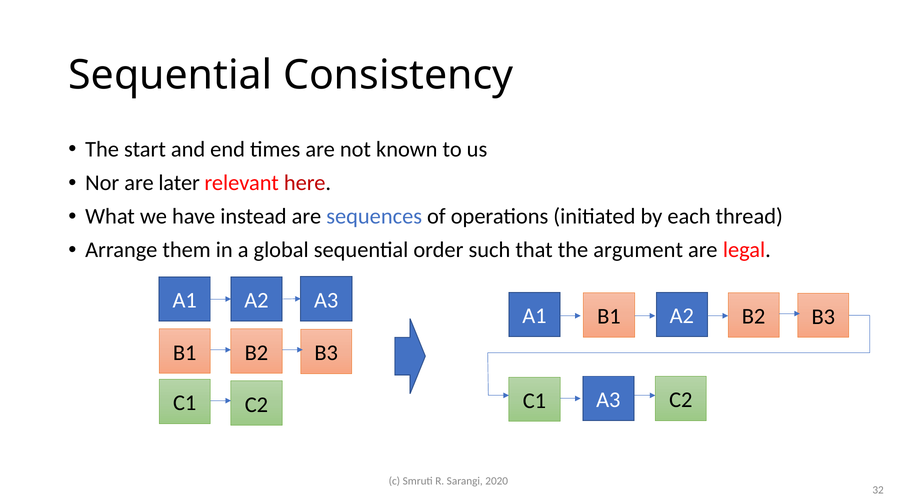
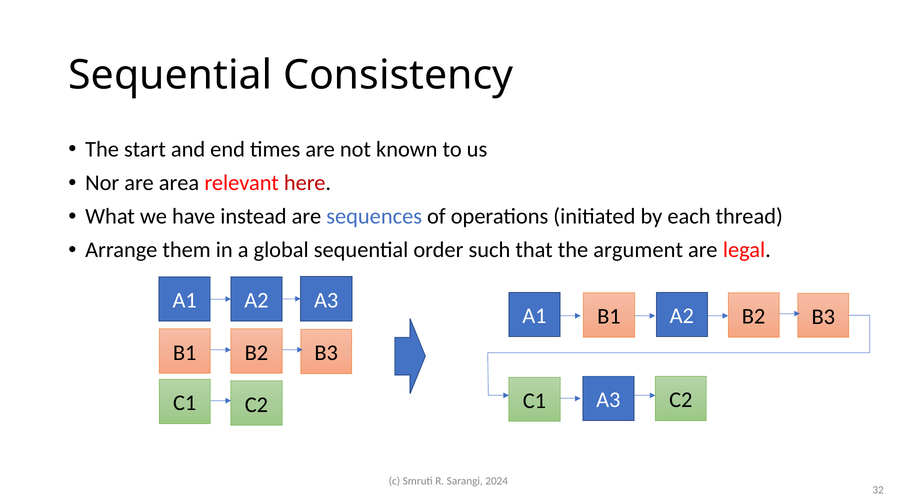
later: later -> area
2020: 2020 -> 2024
